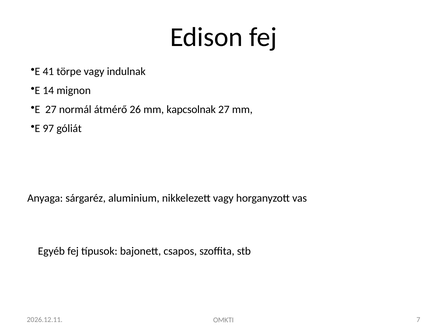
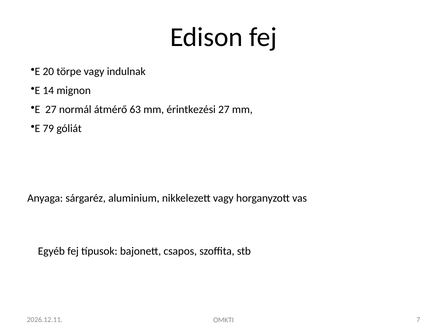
41: 41 -> 20
26: 26 -> 63
kapcsolnak: kapcsolnak -> érintkezési
97: 97 -> 79
